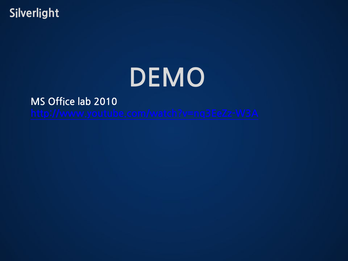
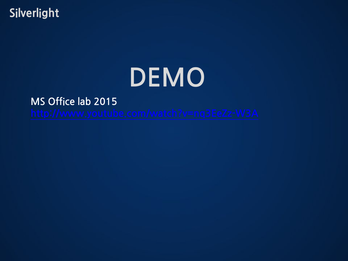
2010: 2010 -> 2015
